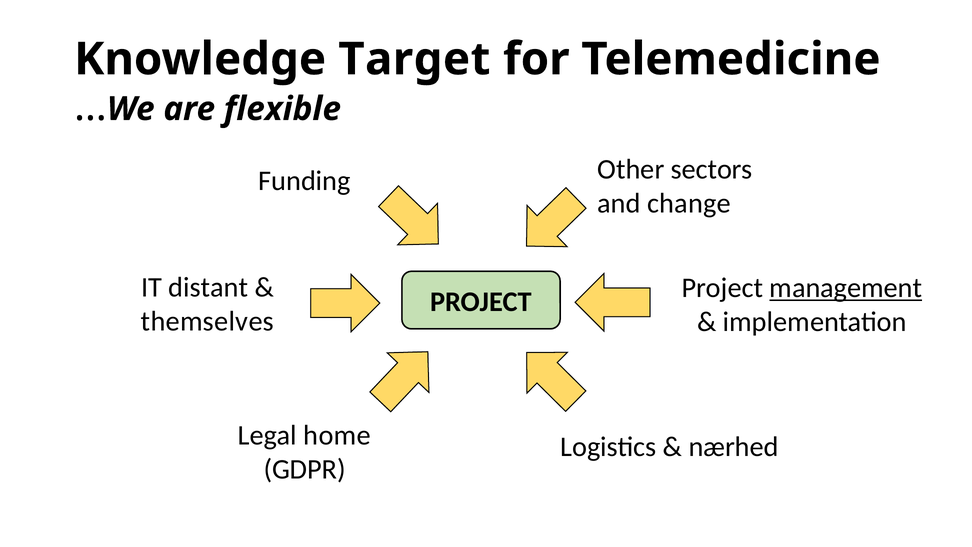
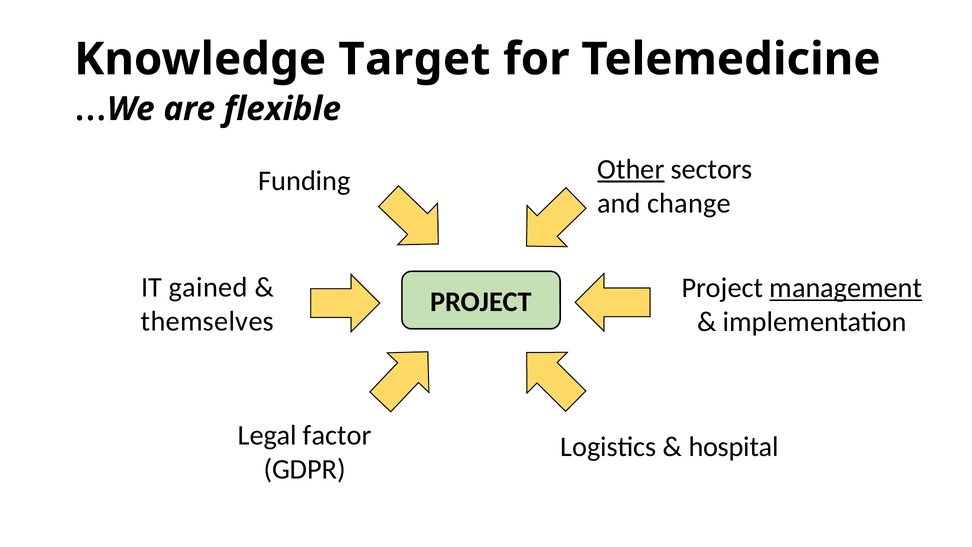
Other underline: none -> present
distant: distant -> gained
home: home -> factor
nærhed: nærhed -> hospital
